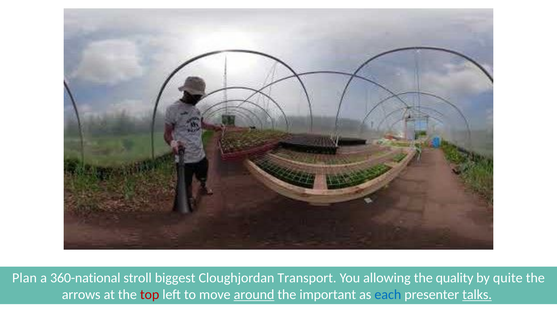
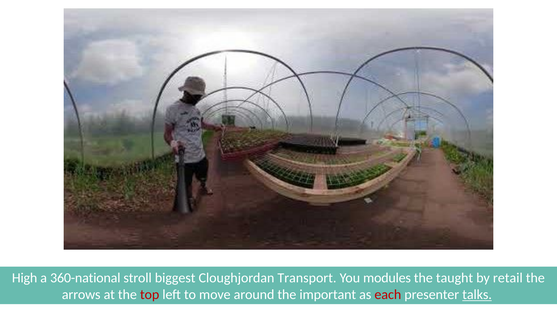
Plan: Plan -> High
allowing: allowing -> modules
quality: quality -> taught
quite: quite -> retail
around underline: present -> none
each colour: blue -> red
